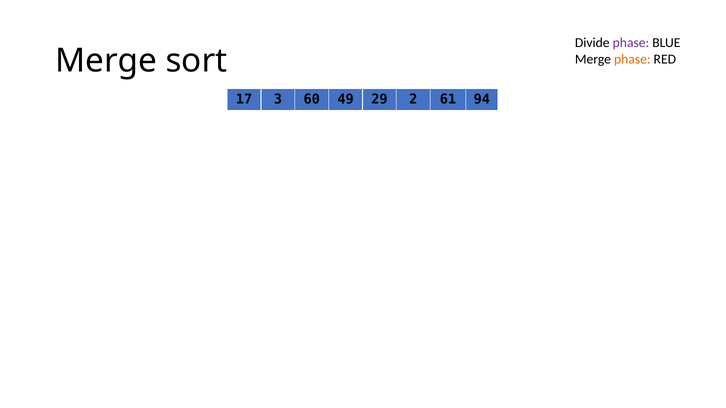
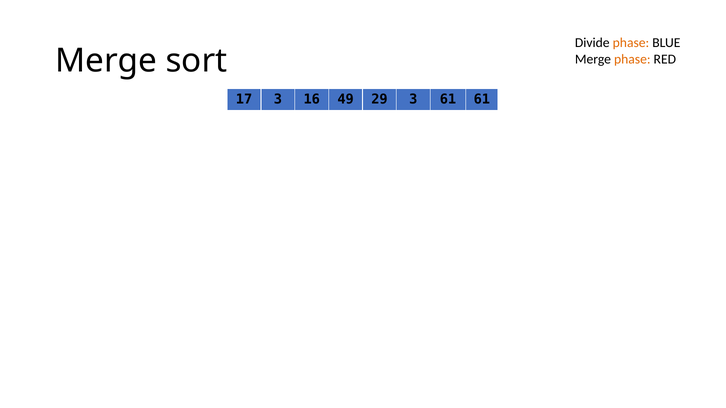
phase at (631, 43) colour: purple -> orange
60: 60 -> 16
29 2: 2 -> 3
61 94: 94 -> 61
